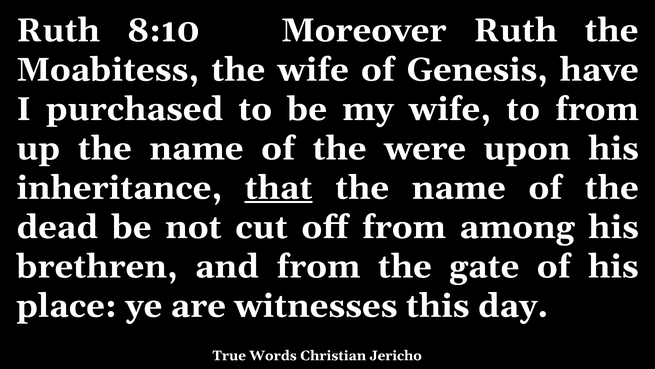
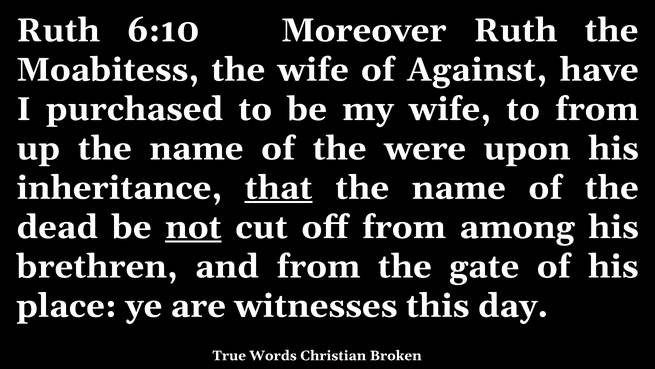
8:10: 8:10 -> 6:10
Genesis: Genesis -> Against
not underline: none -> present
Jericho: Jericho -> Broken
